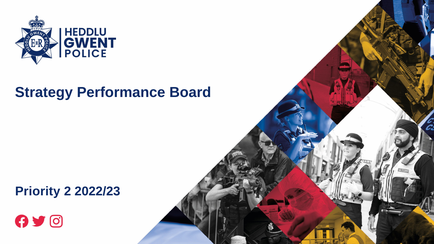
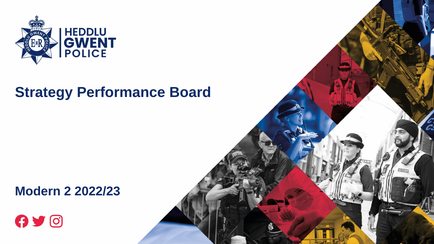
Priority: Priority -> Modern
